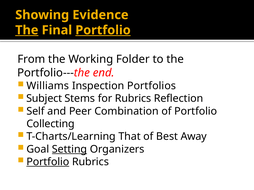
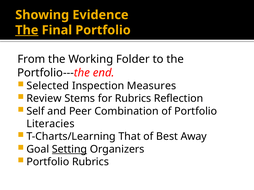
Portfolio at (103, 30) underline: present -> none
Williams: Williams -> Selected
Portfolios: Portfolios -> Measures
Subject: Subject -> Review
Collecting: Collecting -> Literacies
Portfolio at (48, 162) underline: present -> none
